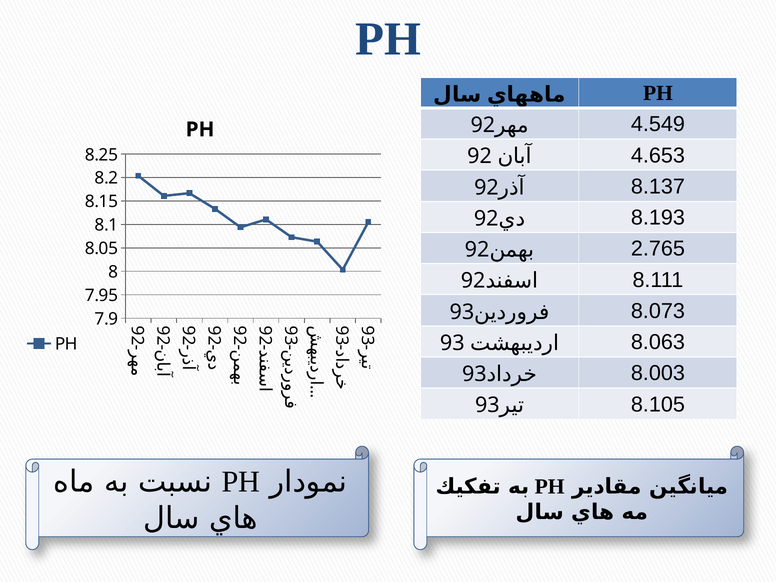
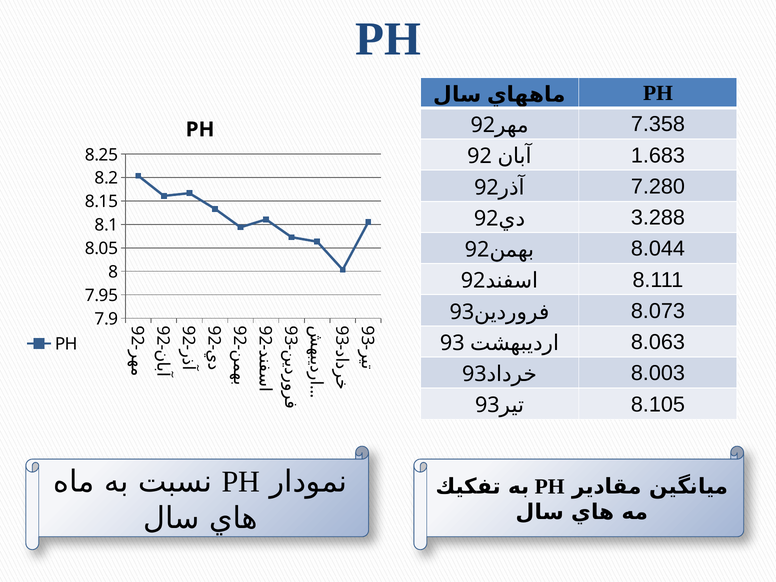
4.549: 4.549 -> 7.358
4.653: 4.653 -> 1.683
8.137: 8.137 -> 7.280
8.193: 8.193 -> 3.288
2.765: 2.765 -> 8.044
